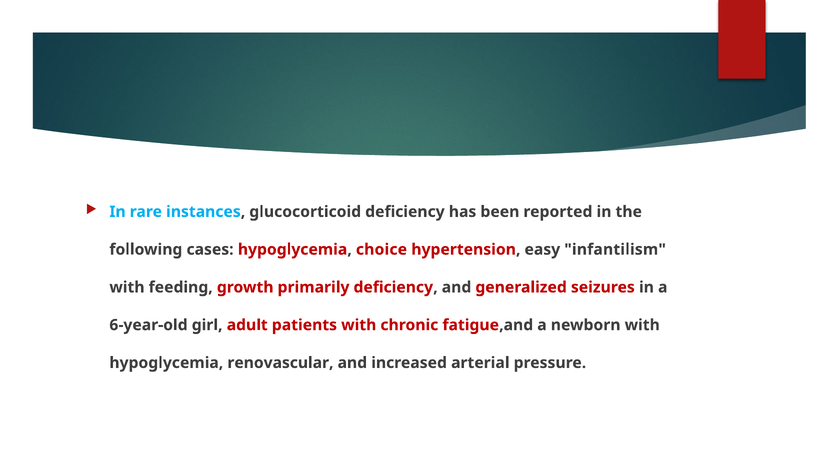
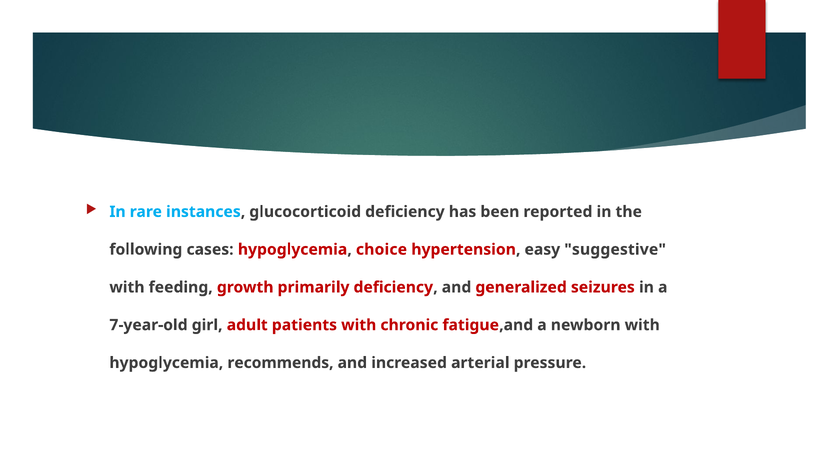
infantilism: infantilism -> suggestive
6-year-old: 6-year-old -> 7-year-old
renovascular: renovascular -> recommends
